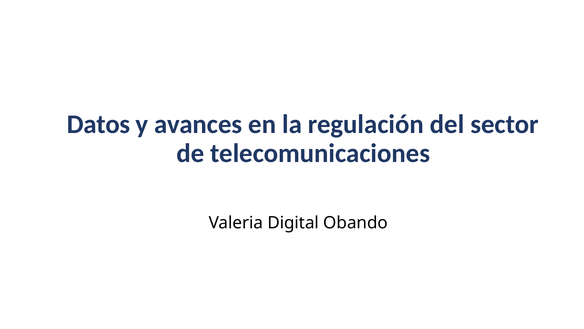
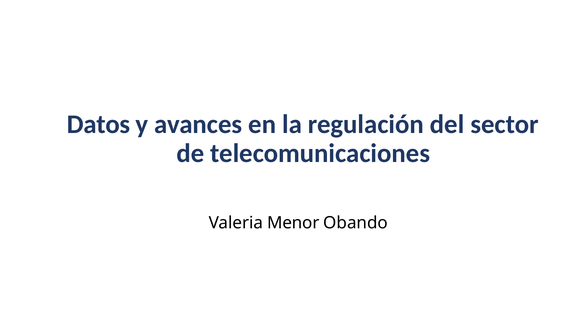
Digital: Digital -> Menor
